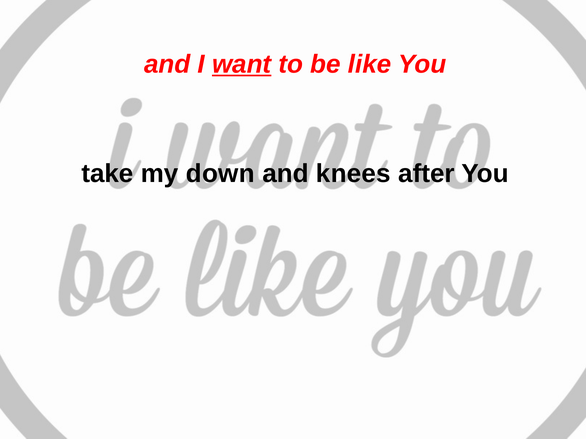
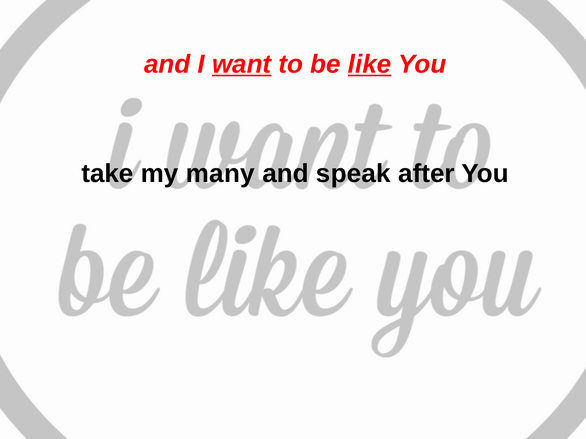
like underline: none -> present
down: down -> many
knees: knees -> speak
